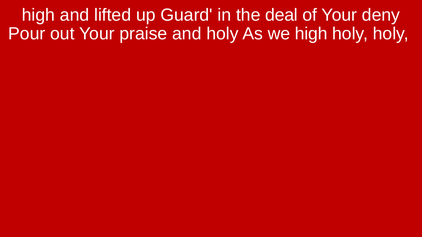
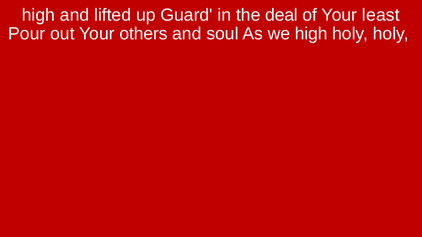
deny: deny -> least
praise: praise -> others
and holy: holy -> soul
